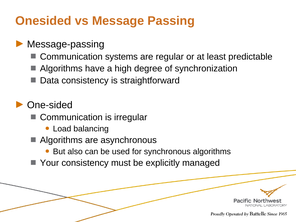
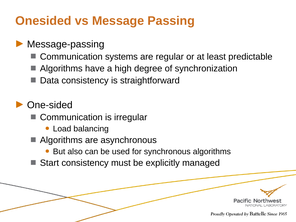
Your: Your -> Start
